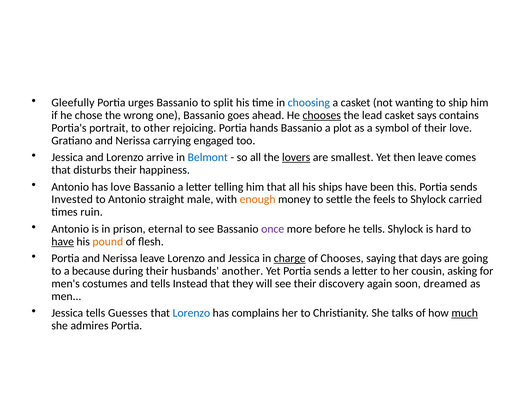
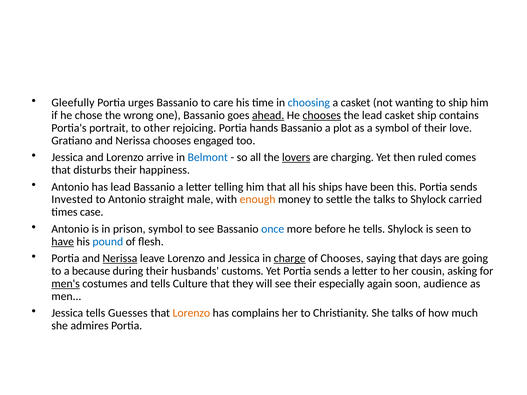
split: split -> care
ahead underline: none -> present
casket says: says -> ship
Nerissa carrying: carrying -> chooses
smallest: smallest -> charging
then leave: leave -> ruled
has love: love -> lead
the feels: feels -> talks
ruin: ruin -> case
prison eternal: eternal -> symbol
once colour: purple -> blue
hard: hard -> seen
pound colour: orange -> blue
Nerissa at (120, 259) underline: none -> present
another: another -> customs
men's underline: none -> present
Instead: Instead -> Culture
discovery: discovery -> especially
dreamed: dreamed -> audience
Lorenzo at (191, 313) colour: blue -> orange
much underline: present -> none
